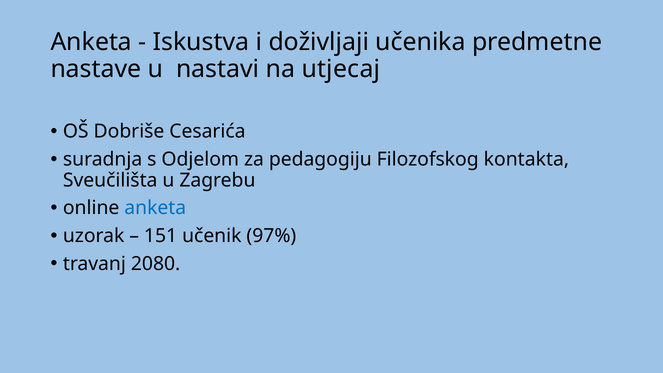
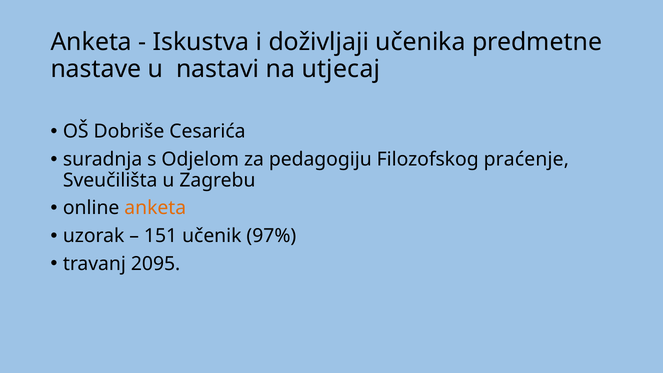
kontakta: kontakta -> praćenje
anketa at (155, 208) colour: blue -> orange
2080: 2080 -> 2095
